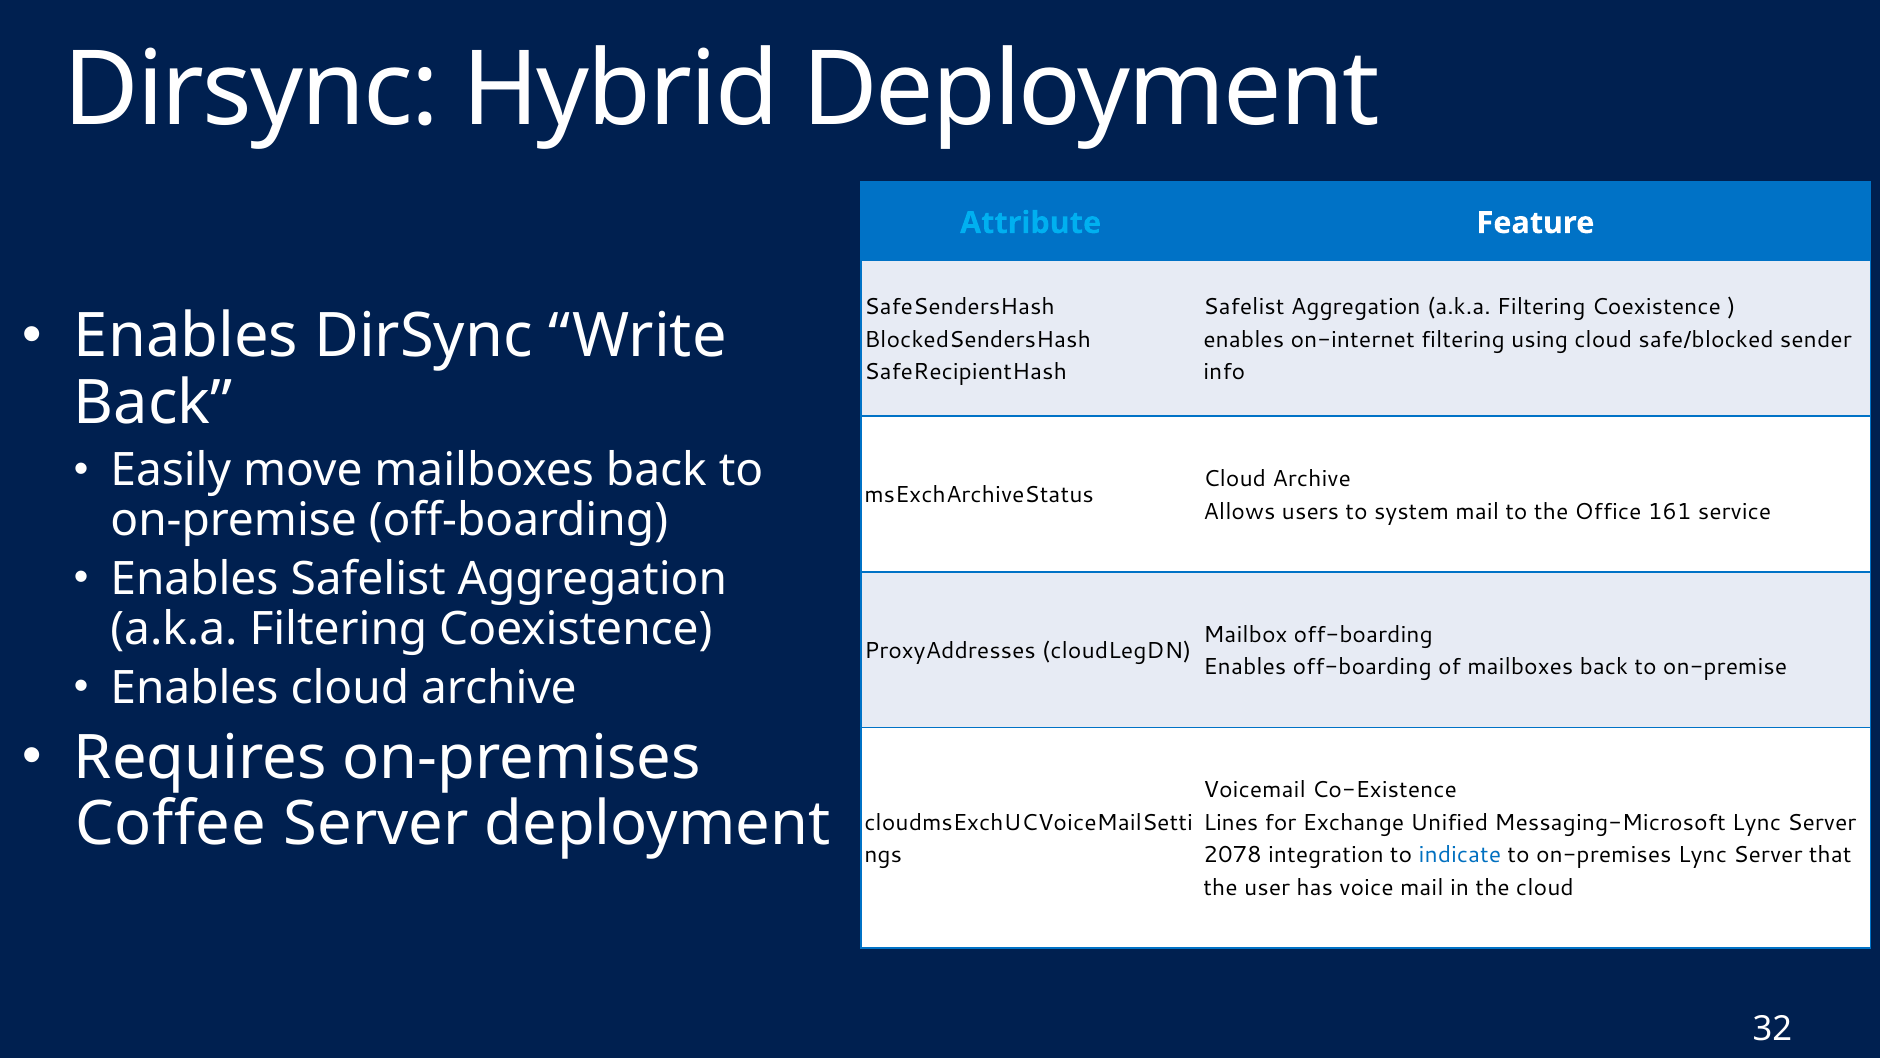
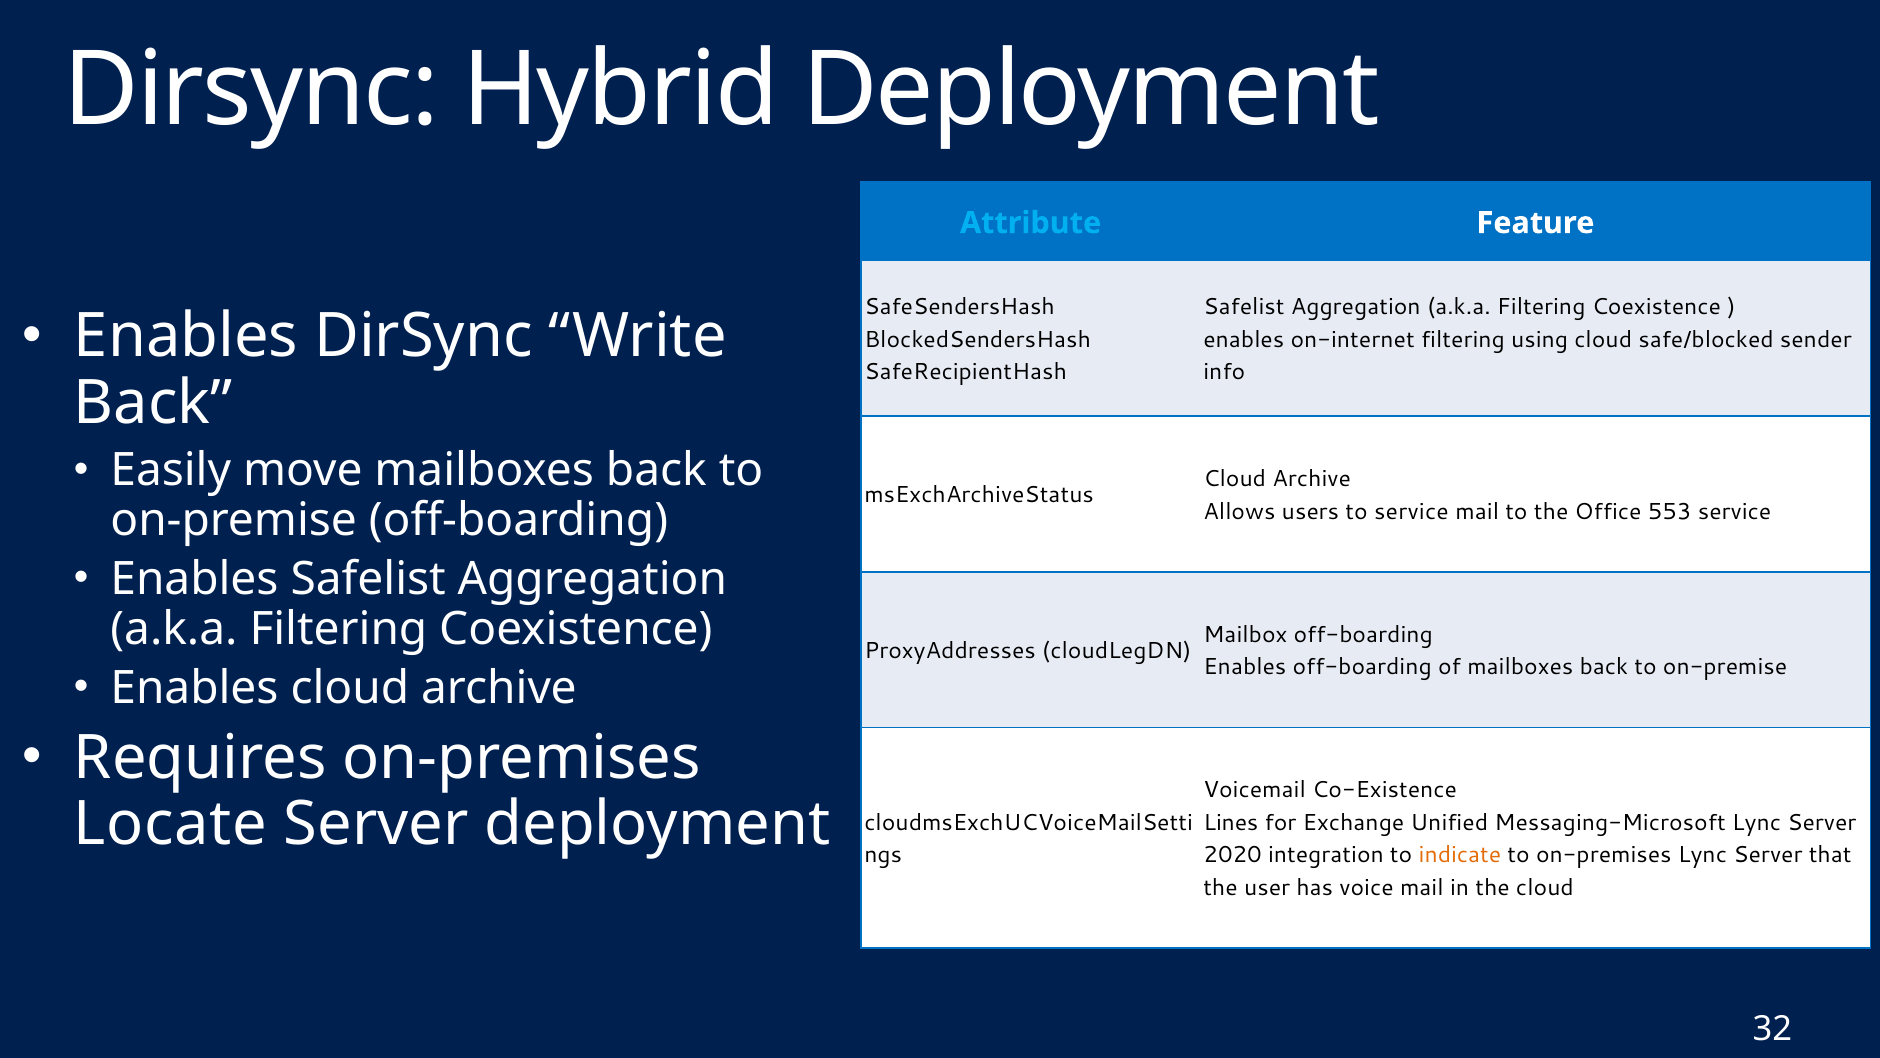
to system: system -> service
161: 161 -> 553
Coffee: Coffee -> Locate
2078: 2078 -> 2020
indicate colour: blue -> orange
